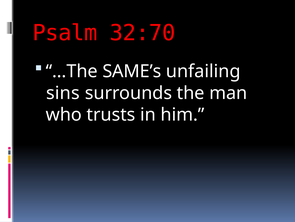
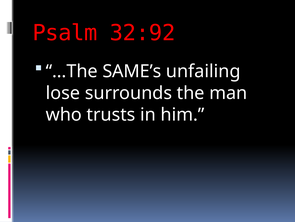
32:70: 32:70 -> 32:92
sins: sins -> lose
